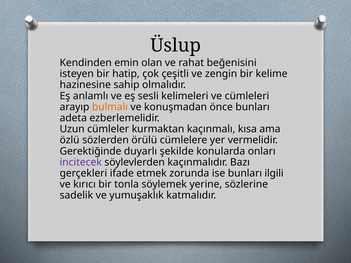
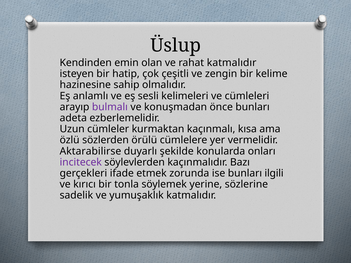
rahat beğenisini: beğenisini -> katmalıdır
bulmalı colour: orange -> purple
Gerektiğinde: Gerektiğinde -> Aktarabilirse
